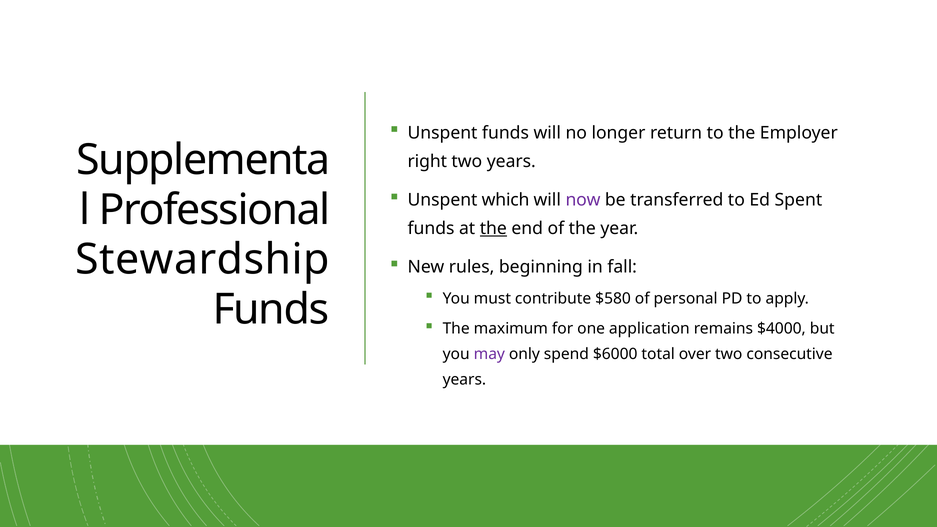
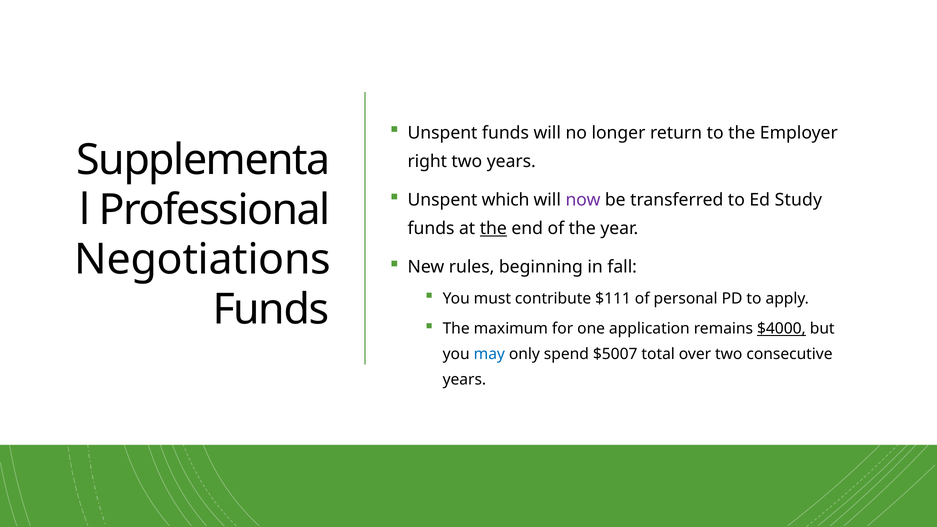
Spent: Spent -> Study
Stewardship: Stewardship -> Negotiations
$580: $580 -> $111
$4000 underline: none -> present
may colour: purple -> blue
$6000: $6000 -> $5007
